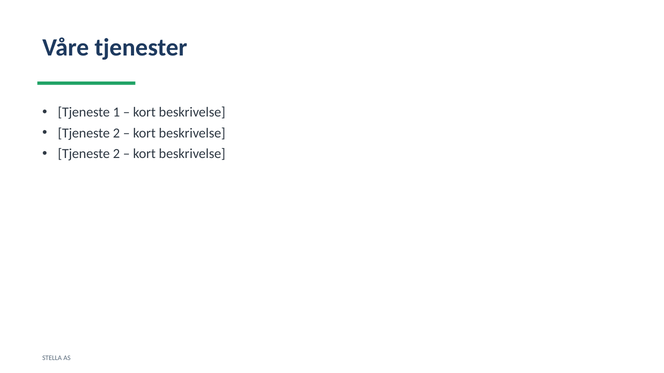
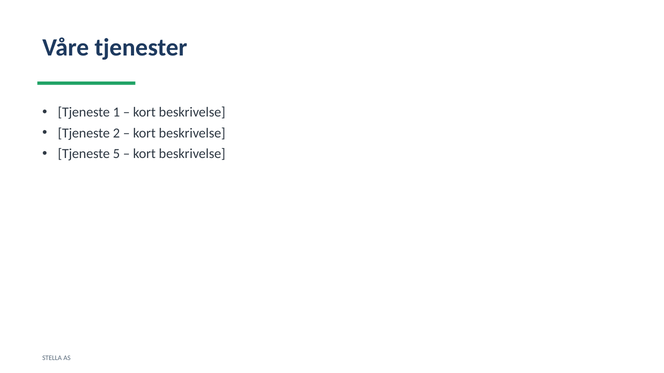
2 at (116, 154): 2 -> 5
